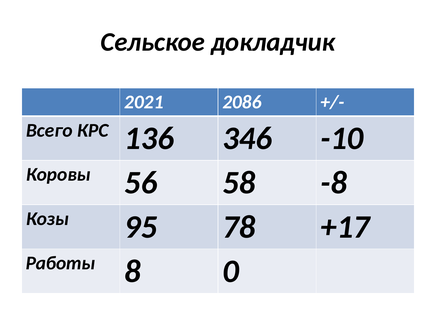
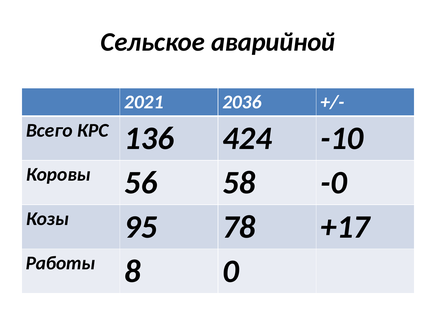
докладчик: докладчик -> аварийной
2086: 2086 -> 2036
346: 346 -> 424
-8: -8 -> -0
